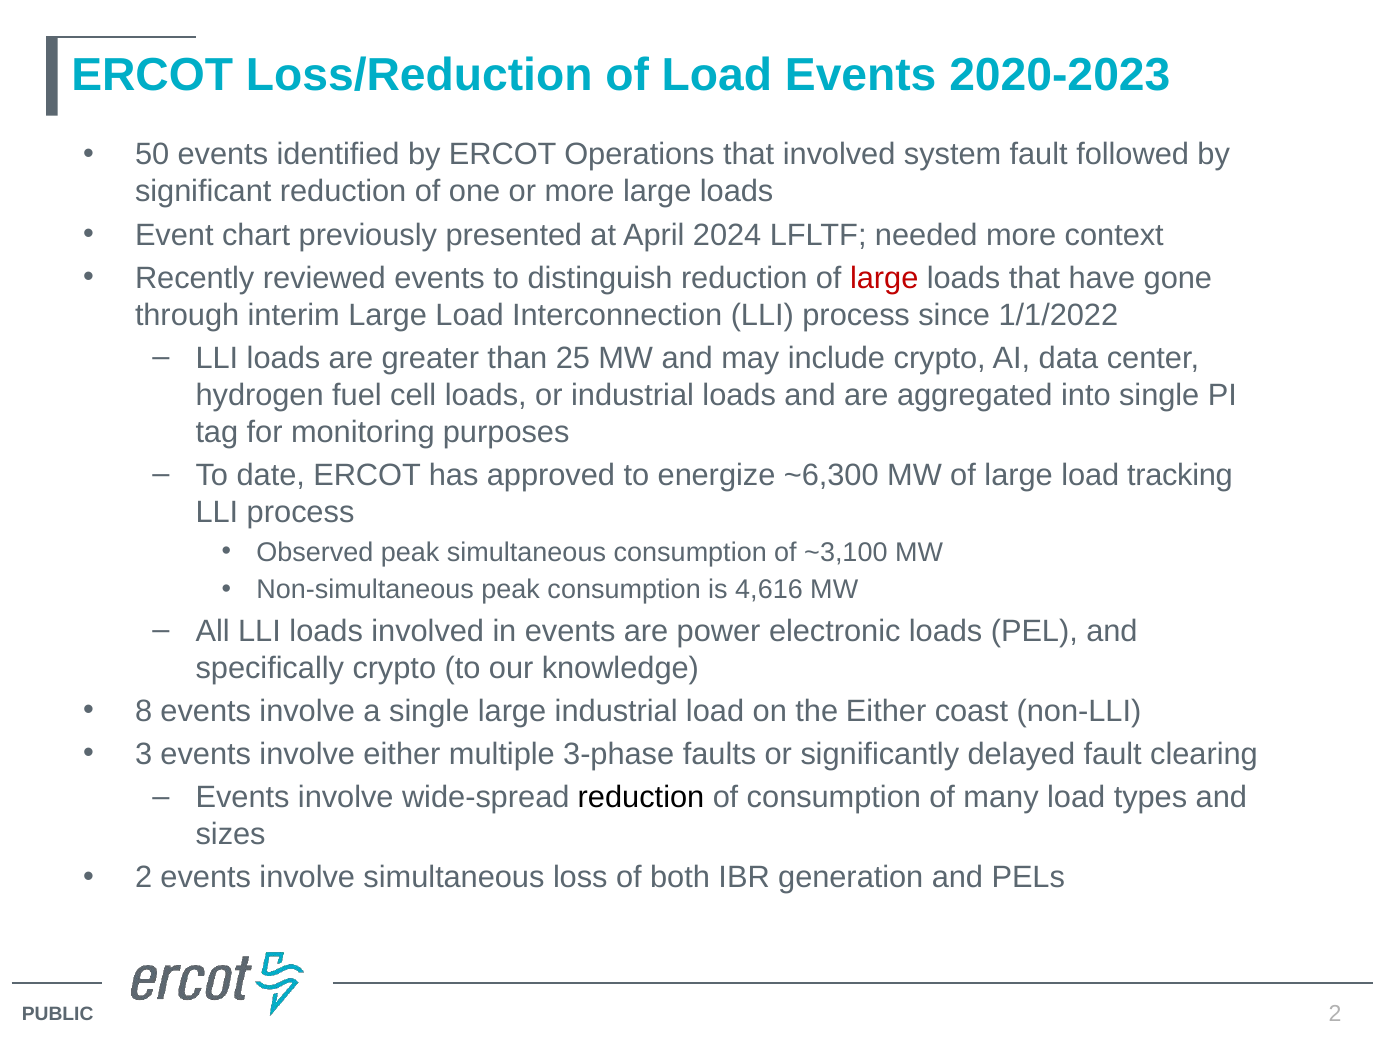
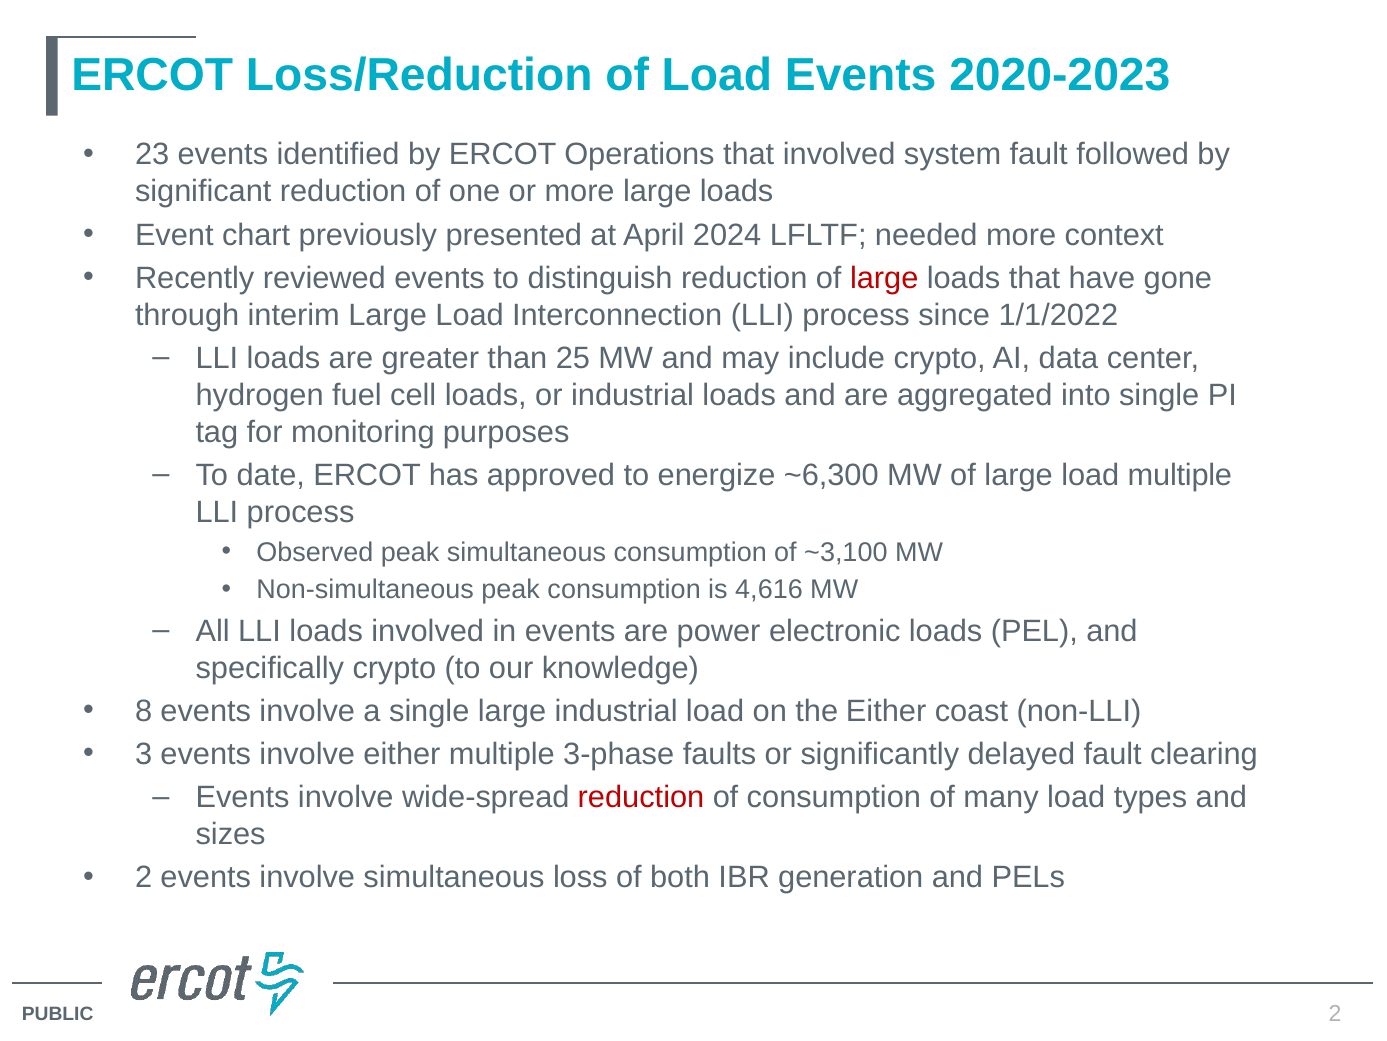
50: 50 -> 23
load tracking: tracking -> multiple
reduction at (641, 797) colour: black -> red
